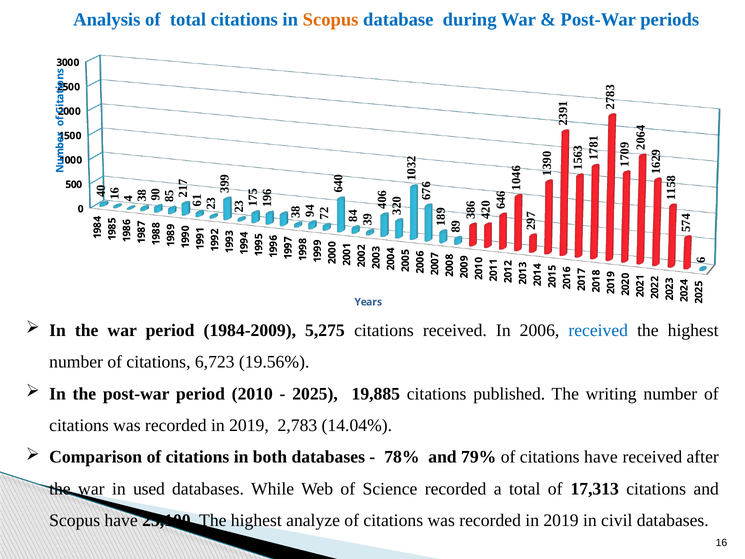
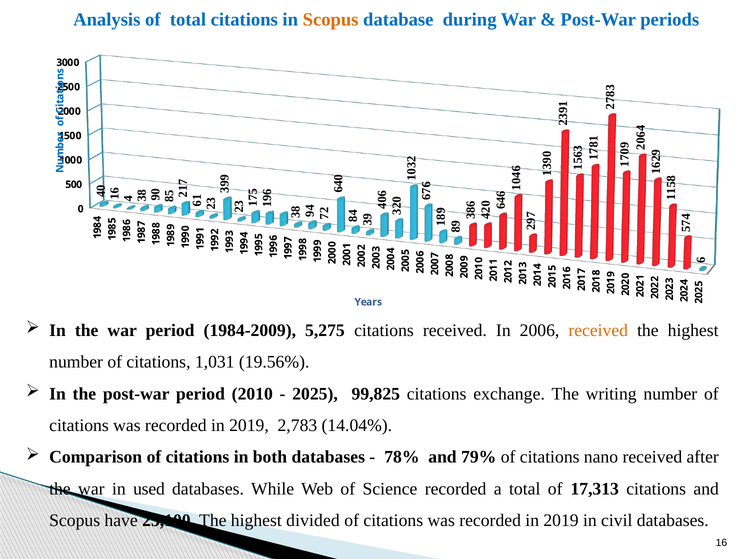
received at (598, 330) colour: blue -> orange
6,723: 6,723 -> 1,031
19,885: 19,885 -> 99,825
published: published -> exchange
citations have: have -> nano
analyze: analyze -> divided
